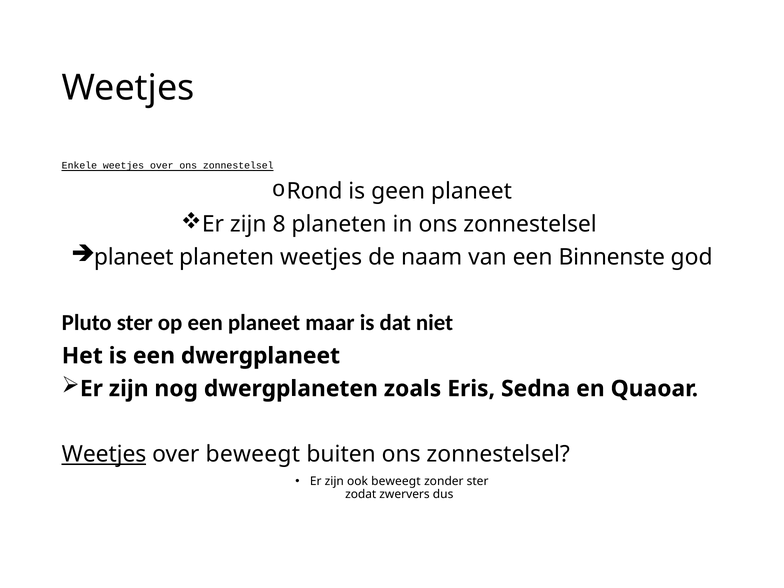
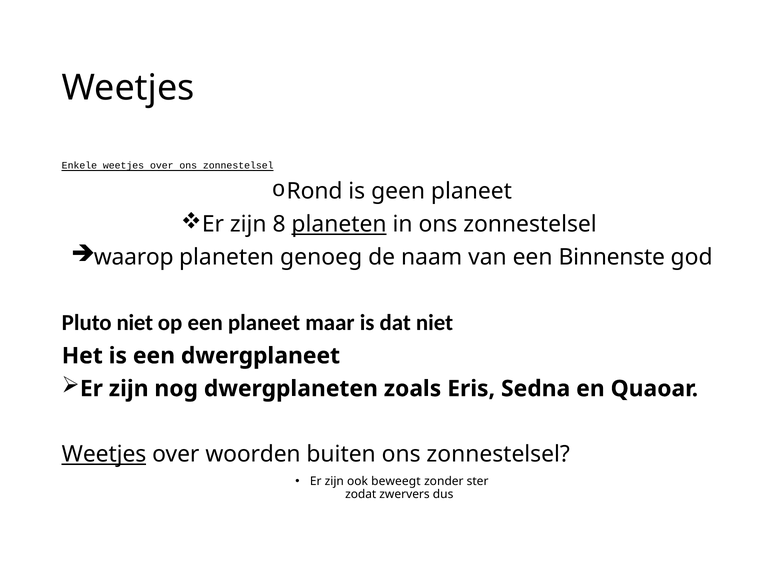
planeten at (339, 224) underline: none -> present
planeet at (134, 257): planeet -> waarop
planeten weetjes: weetjes -> genoeg
Pluto ster: ster -> niet
over beweegt: beweegt -> woorden
